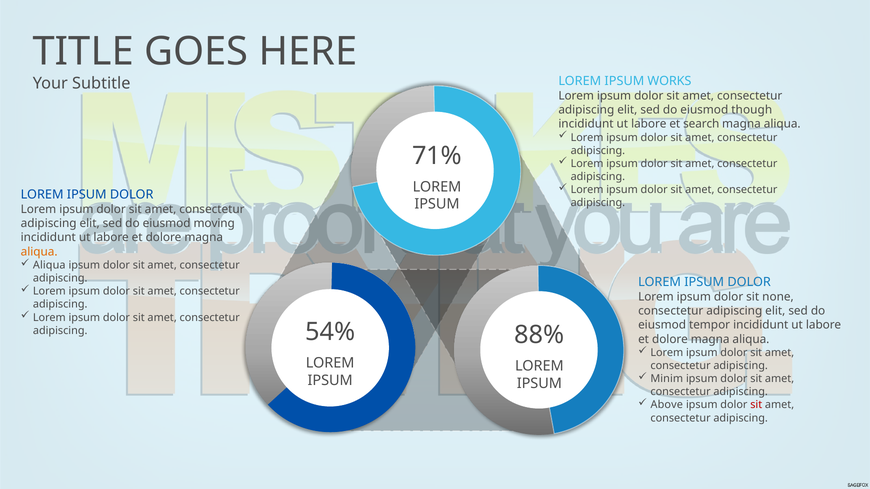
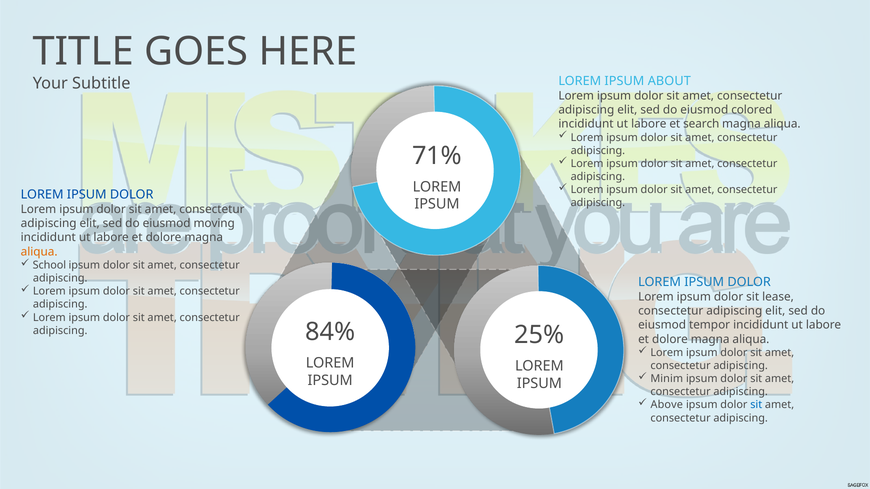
WORKS: WORKS -> ABOUT
though: though -> colored
Aliqua at (49, 265): Aliqua -> School
none: none -> lease
54%: 54% -> 84%
88%: 88% -> 25%
sit at (756, 405) colour: red -> blue
